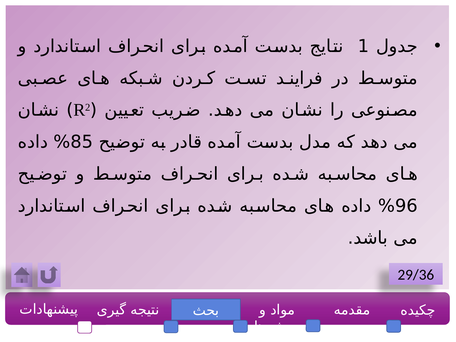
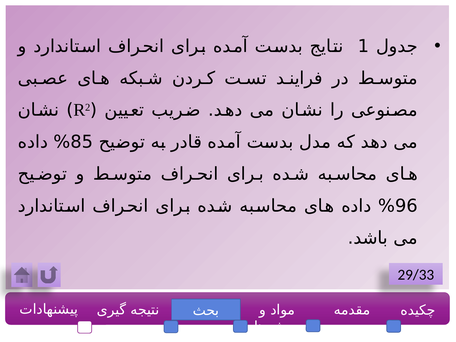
29/36: 29/36 -> 29/33
